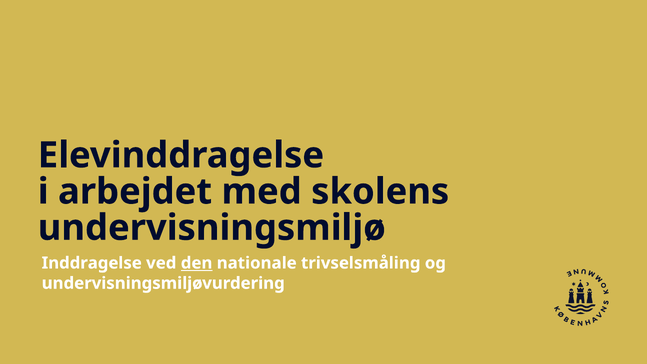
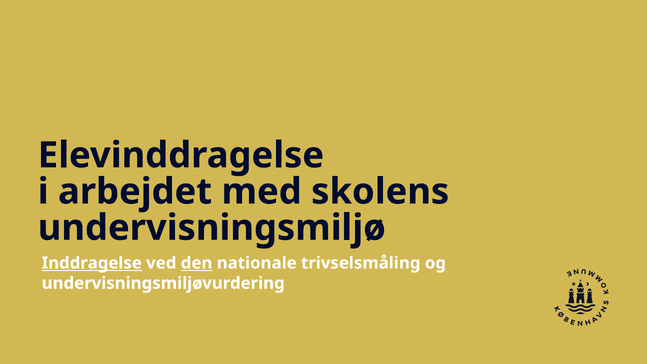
Inddragelse underline: none -> present
